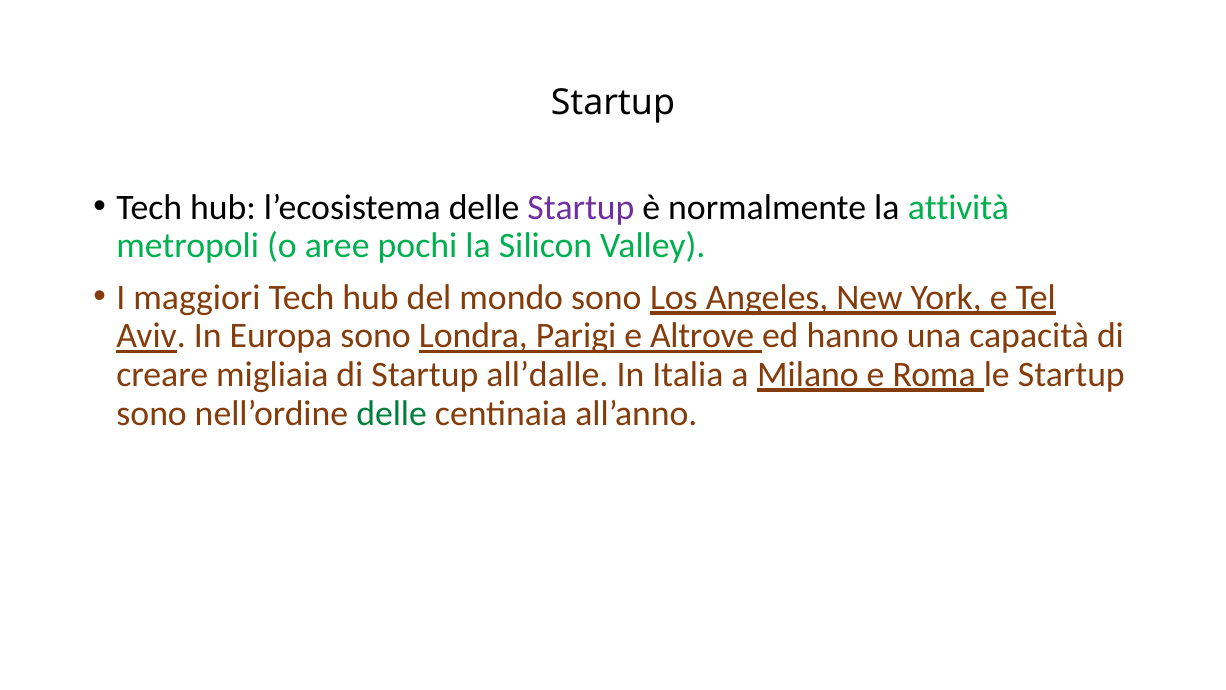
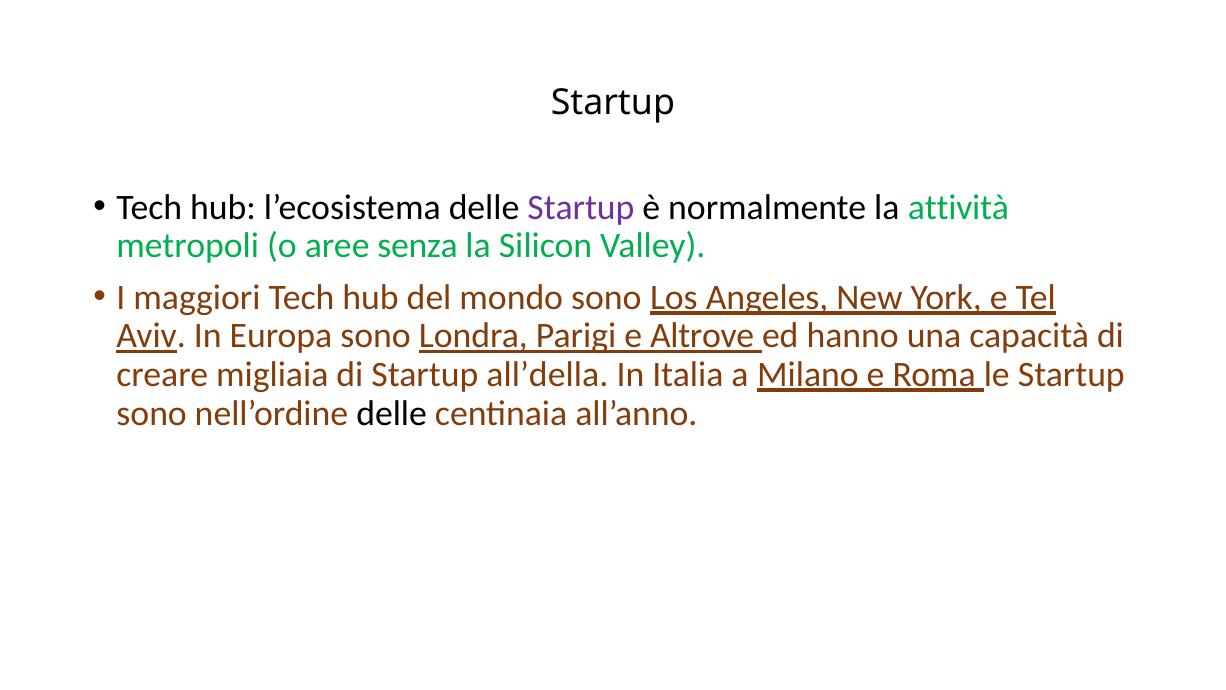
pochi: pochi -> senza
all’dalle: all’dalle -> all’della
delle at (392, 413) colour: green -> black
